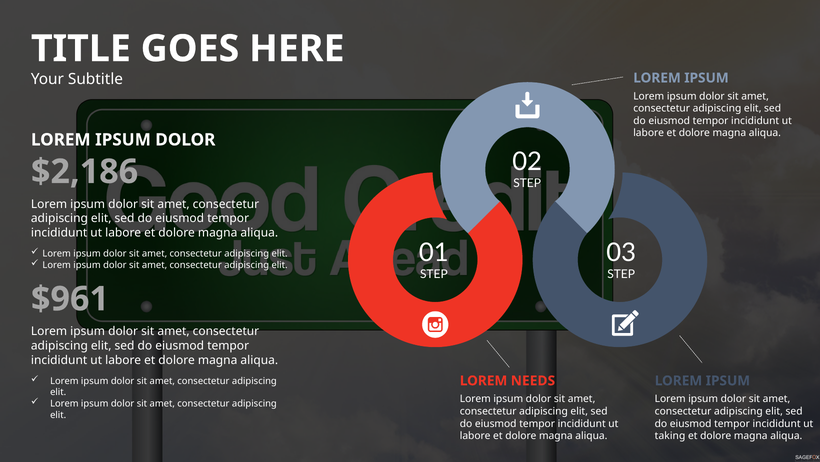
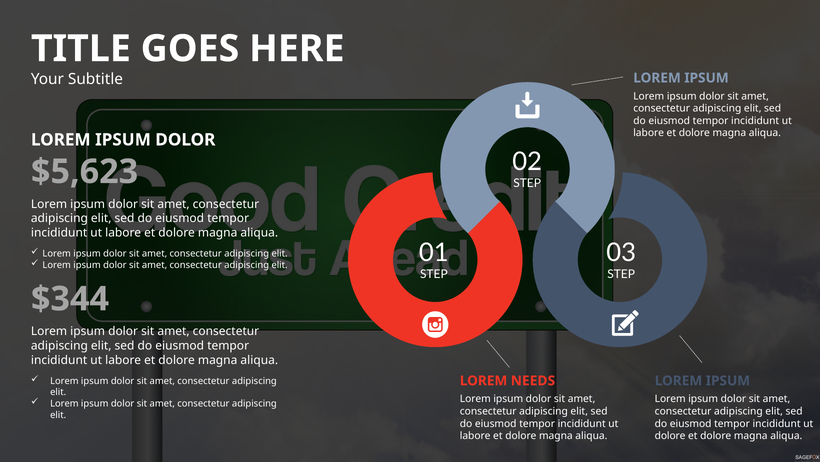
$2,186: $2,186 -> $5,623
$961: $961 -> $344
taking at (670, 435): taking -> dolore
